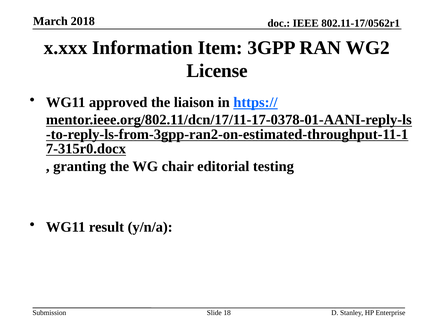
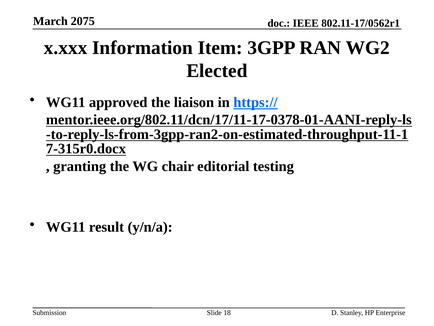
2018: 2018 -> 2075
License: License -> Elected
